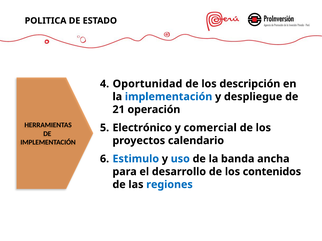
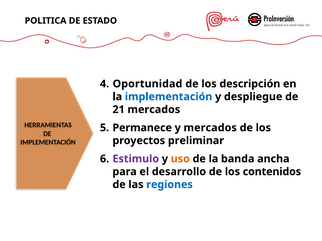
21 operación: operación -> mercados
Electrónico: Electrónico -> Permanece
y comercial: comercial -> mercados
calendario: calendario -> preliminar
Estimulo colour: blue -> purple
uso colour: blue -> orange
